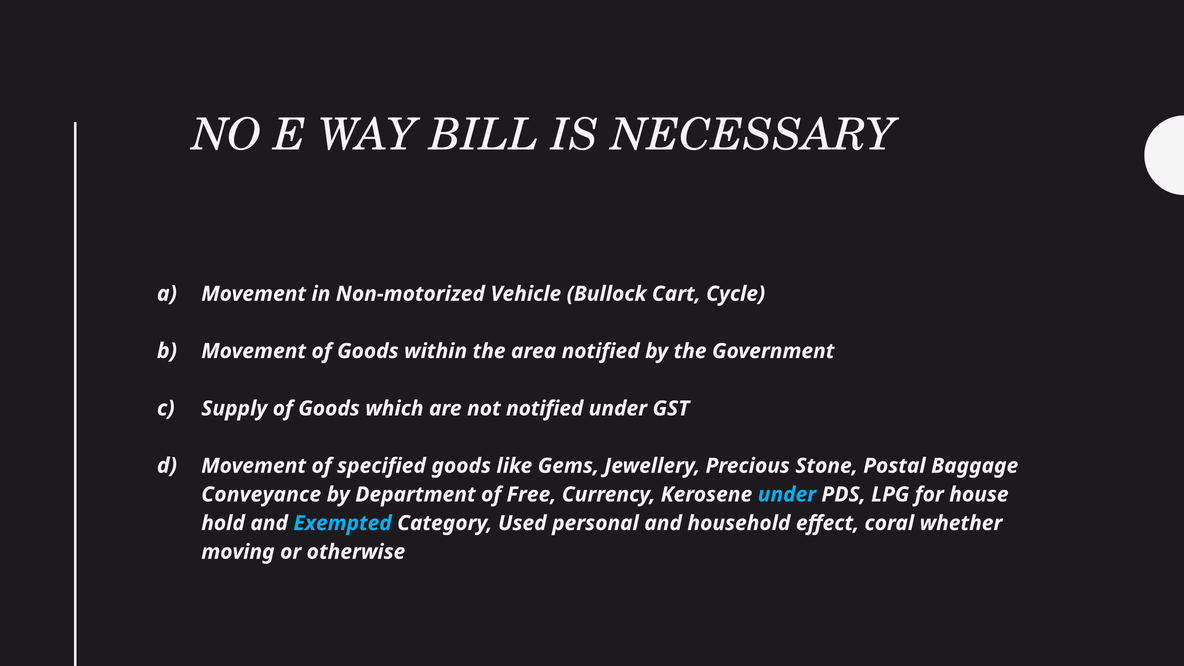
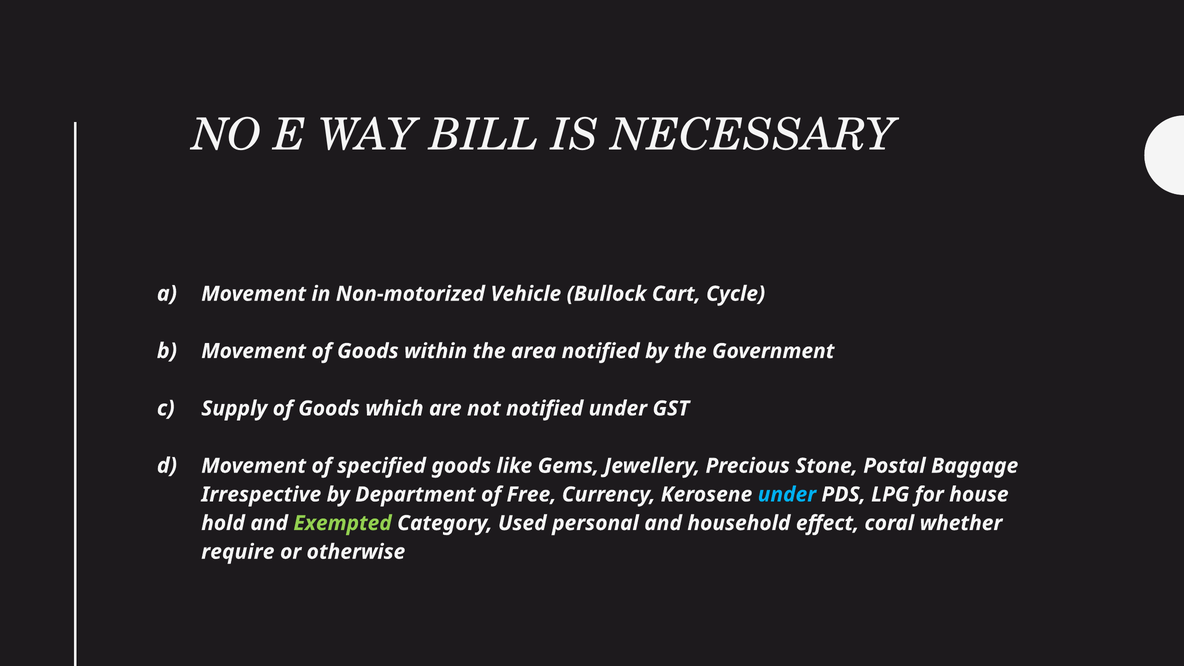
Conveyance: Conveyance -> Irrespective
Exempted colour: light blue -> light green
moving: moving -> require
